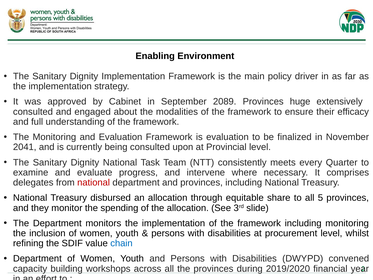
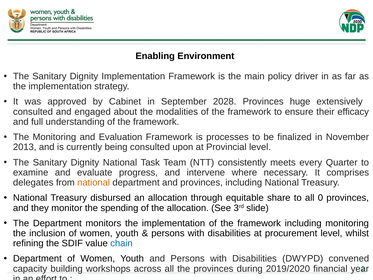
2089: 2089 -> 2028
is evaluation: evaluation -> processes
2041: 2041 -> 2013
national at (94, 182) colour: red -> orange
5: 5 -> 0
